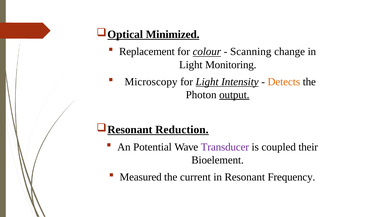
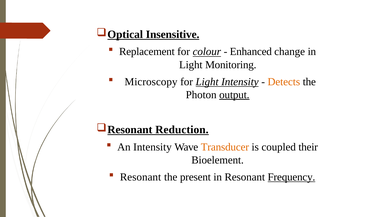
Minimized: Minimized -> Insensitive
Scanning: Scanning -> Enhanced
An Potential: Potential -> Intensity
Transducer colour: purple -> orange
Measured at (141, 177): Measured -> Resonant
current: current -> present
Frequency underline: none -> present
